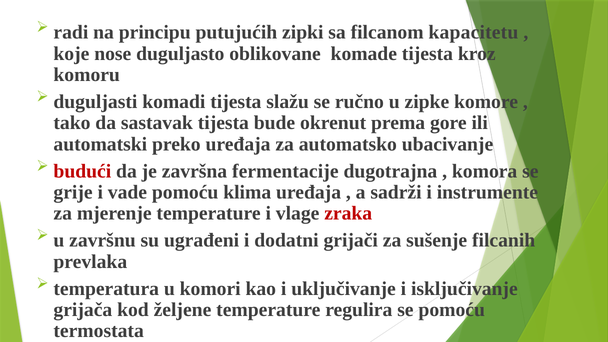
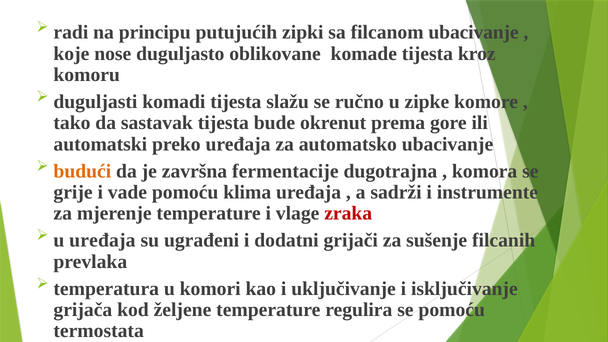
filcanom kapacitetu: kapacitetu -> ubacivanje
budući colour: red -> orange
u završnu: završnu -> uređaja
